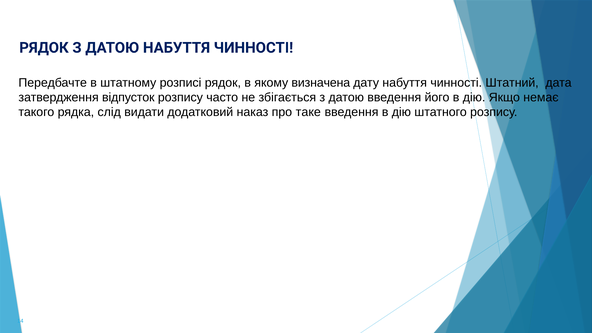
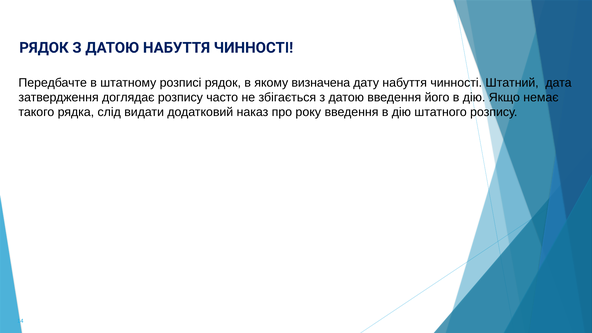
відпусток: відпусток -> доглядає
таке: таке -> року
